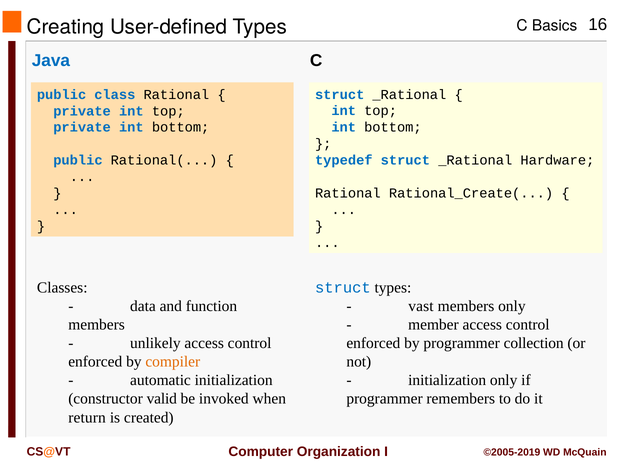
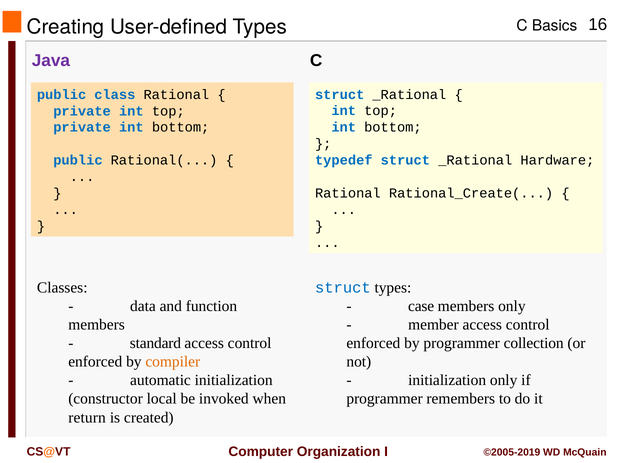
Java colour: blue -> purple
vast: vast -> case
unlikely: unlikely -> standard
valid: valid -> local
